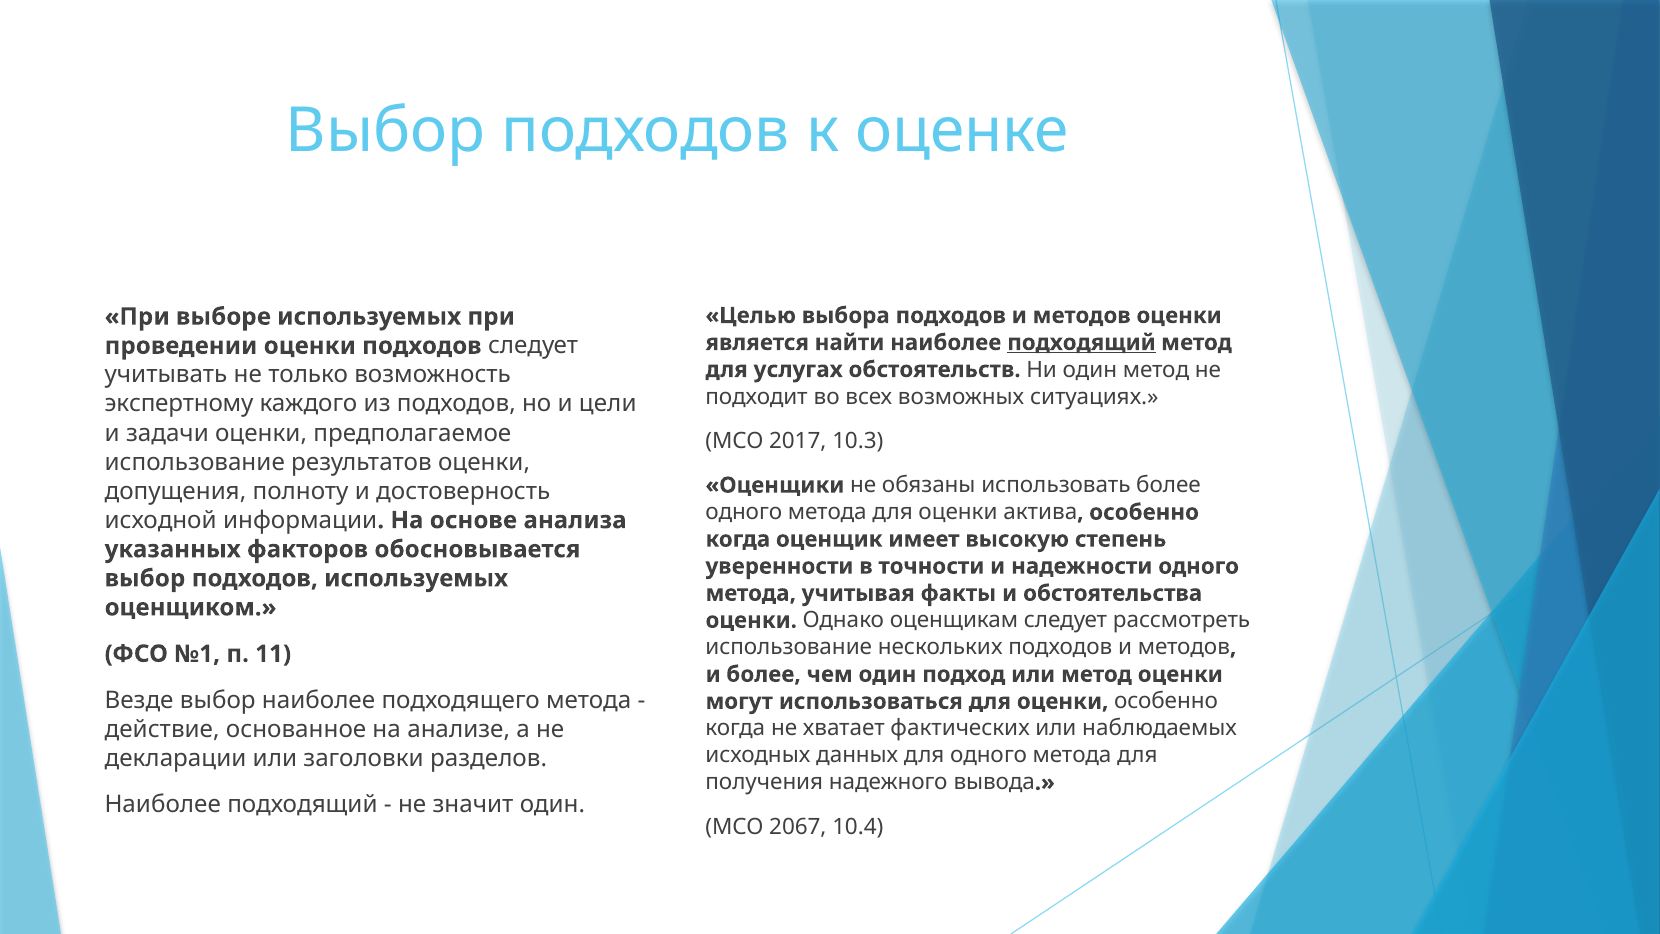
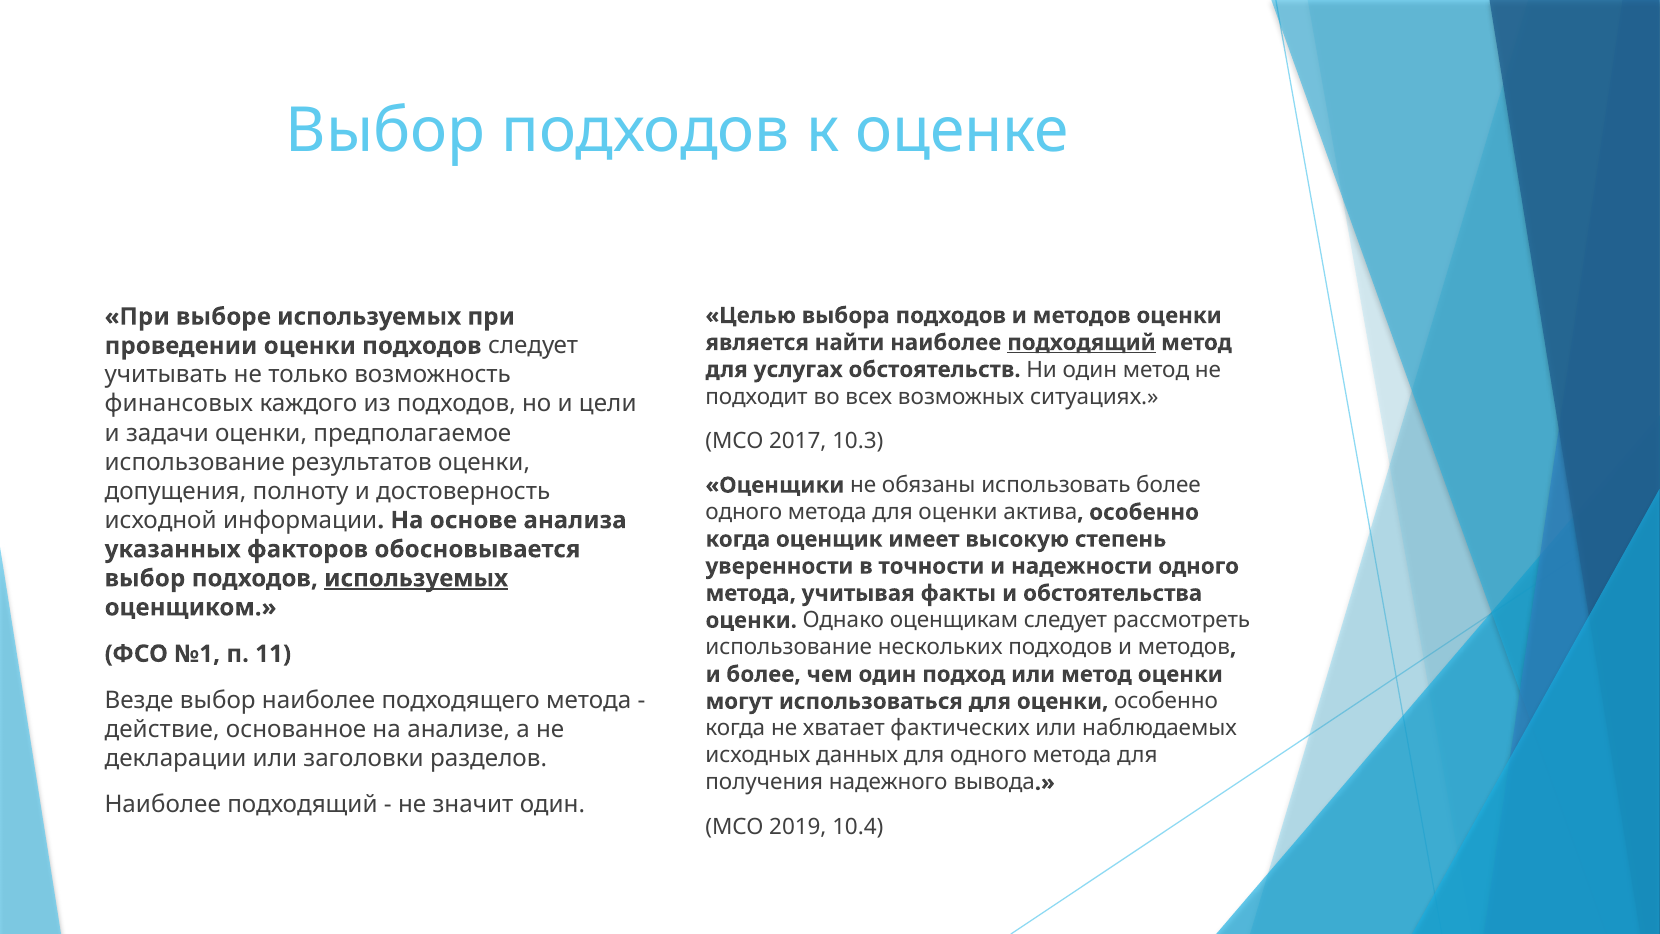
экспертному: экспертному -> финансовых
используемых at (416, 578) underline: none -> present
2067: 2067 -> 2019
